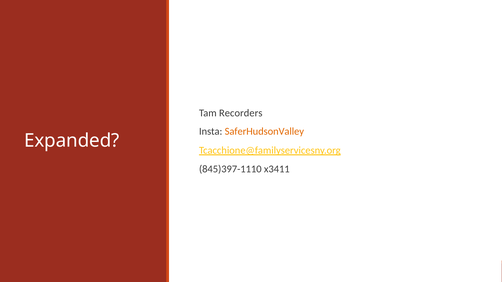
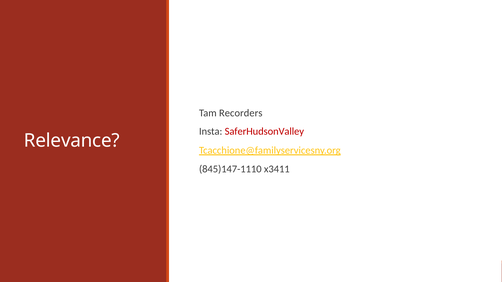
SaferHudsonValley colour: orange -> red
Expanded: Expanded -> Relevance
845)397-1110: 845)397-1110 -> 845)147-1110
